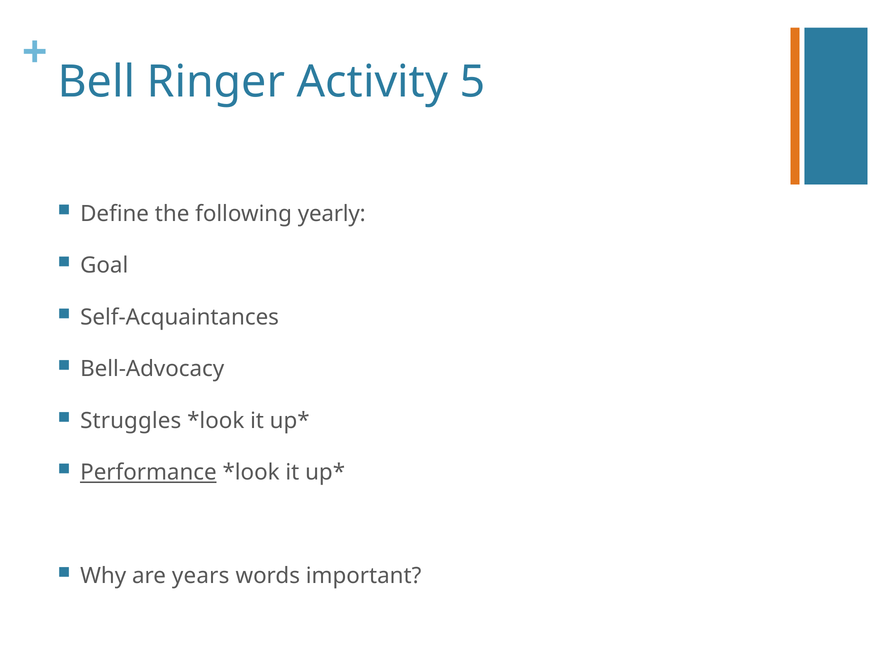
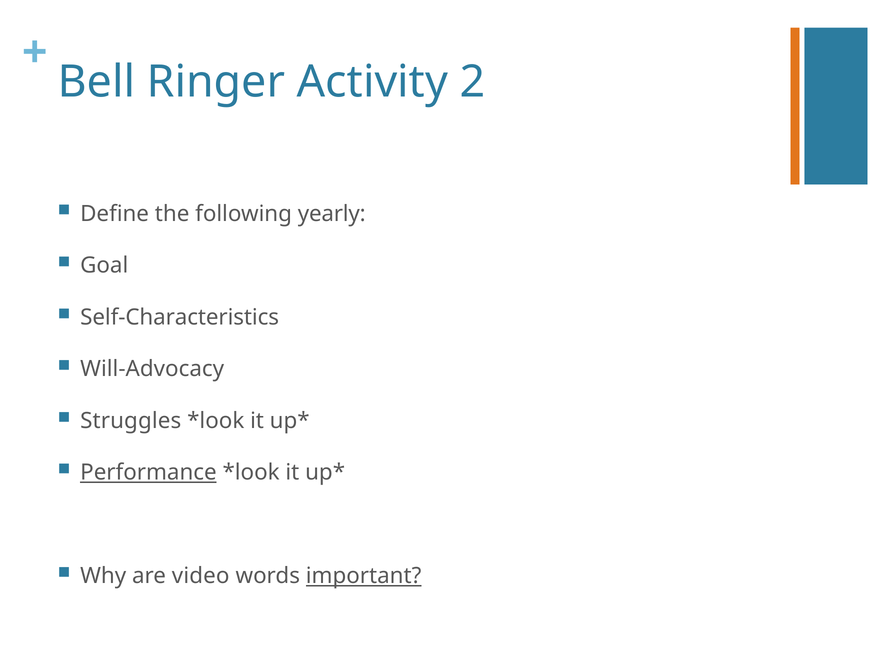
5: 5 -> 2
Self-Acquaintances: Self-Acquaintances -> Self-Characteristics
Bell-Advocacy: Bell-Advocacy -> Will-Advocacy
years: years -> video
important underline: none -> present
